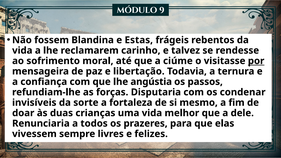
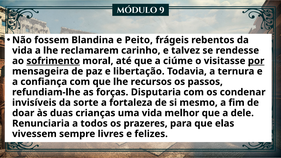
Estas: Estas -> Peito
sofrimento underline: none -> present
angústia: angústia -> recursos
